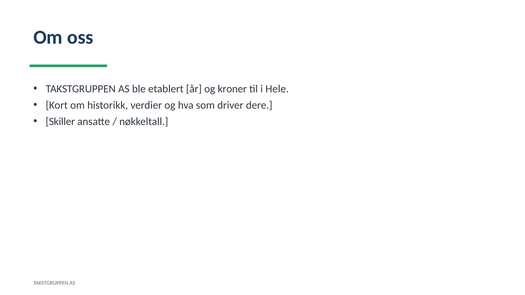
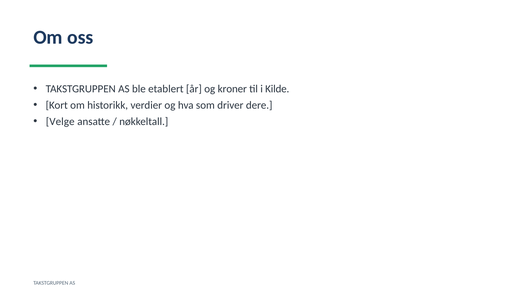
Hele: Hele -> Kilde
Skiller: Skiller -> Velge
